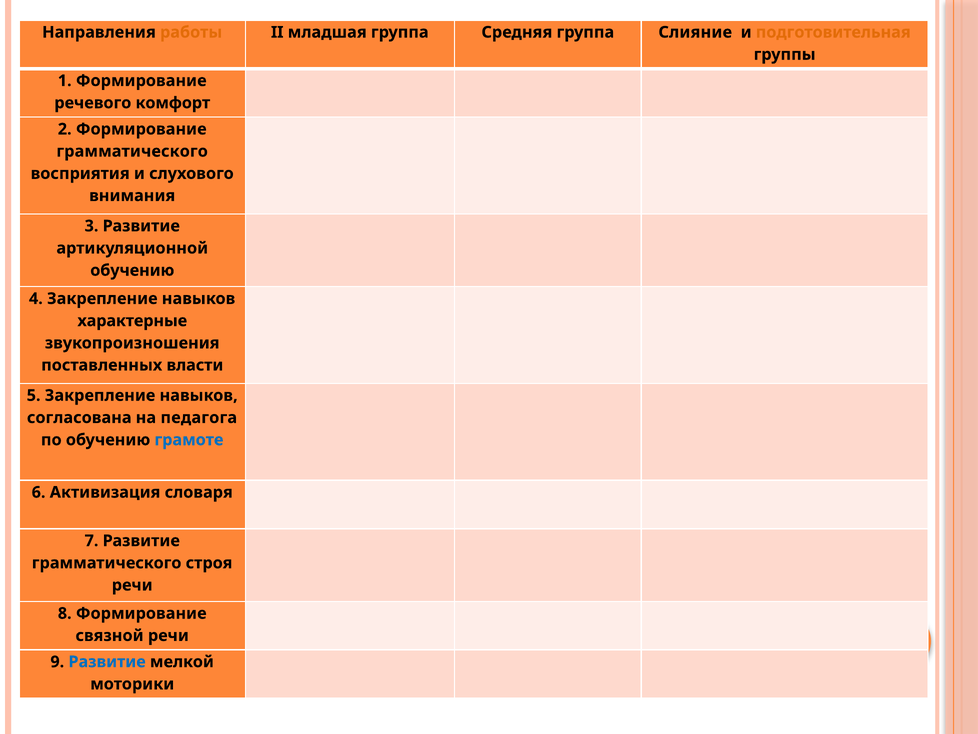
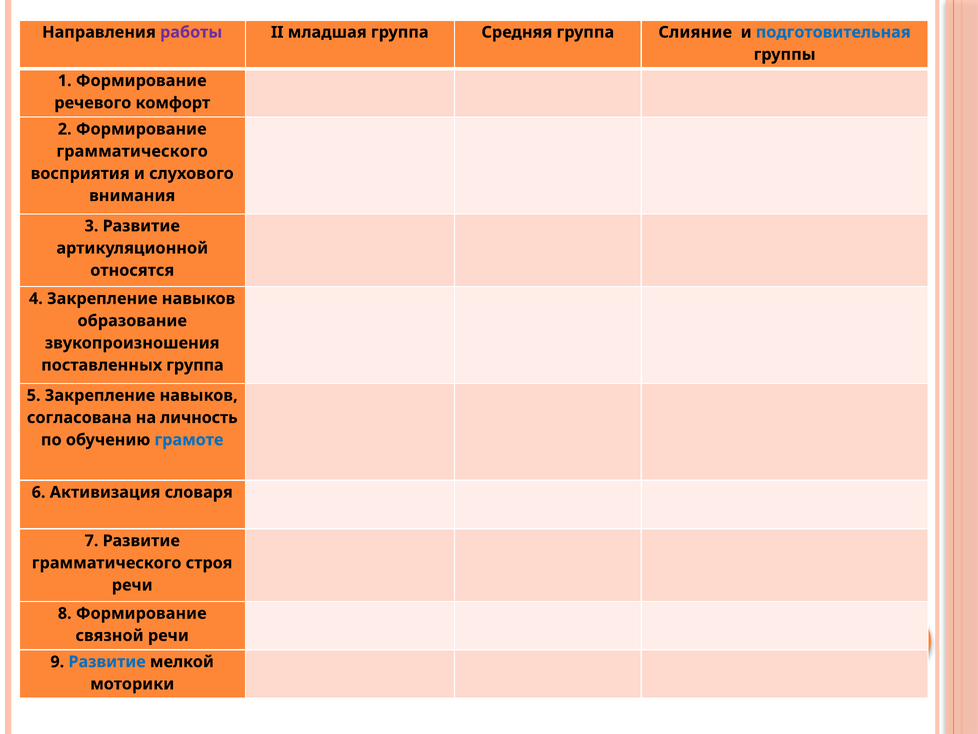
работы colour: orange -> purple
подготовительная colour: orange -> blue
обучению at (132, 270): обучению -> относятся
характерные: характерные -> образование
поставленных власти: власти -> группа
педагога: педагога -> личность
